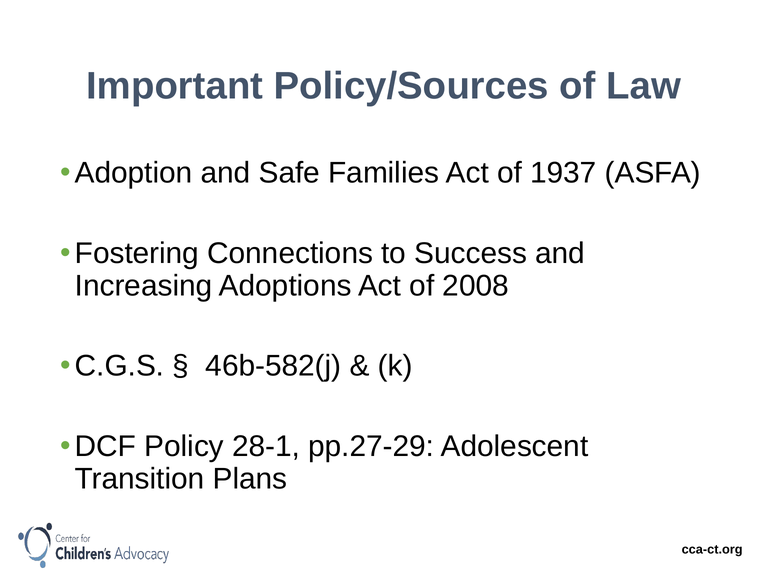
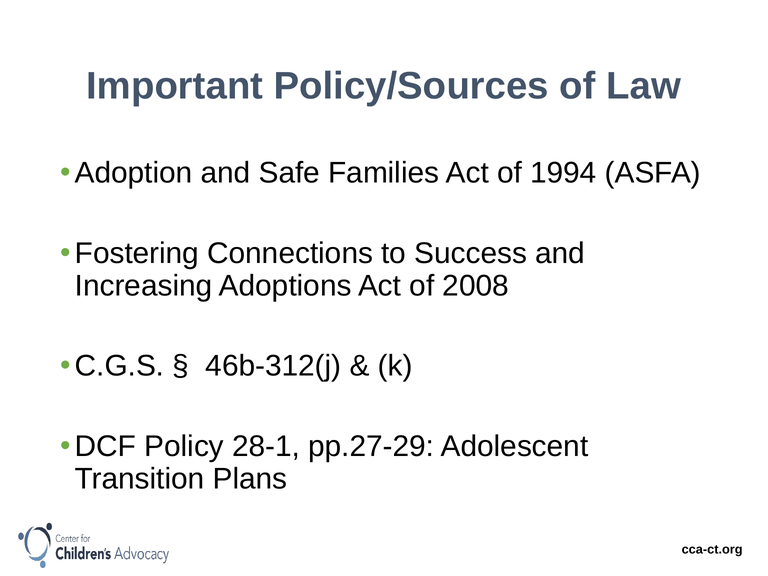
1937: 1937 -> 1994
46b-582(j: 46b-582(j -> 46b-312(j
